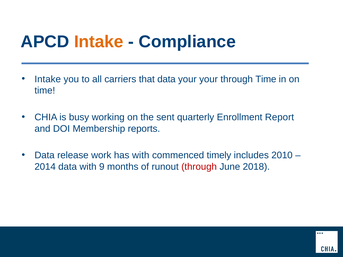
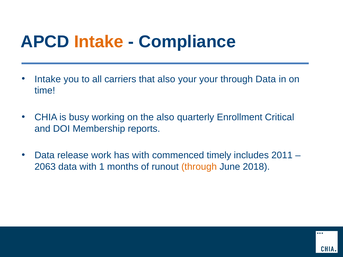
that data: data -> also
through Time: Time -> Data
the sent: sent -> also
Report: Report -> Critical
2010: 2010 -> 2011
2014: 2014 -> 2063
9: 9 -> 1
through at (199, 167) colour: red -> orange
